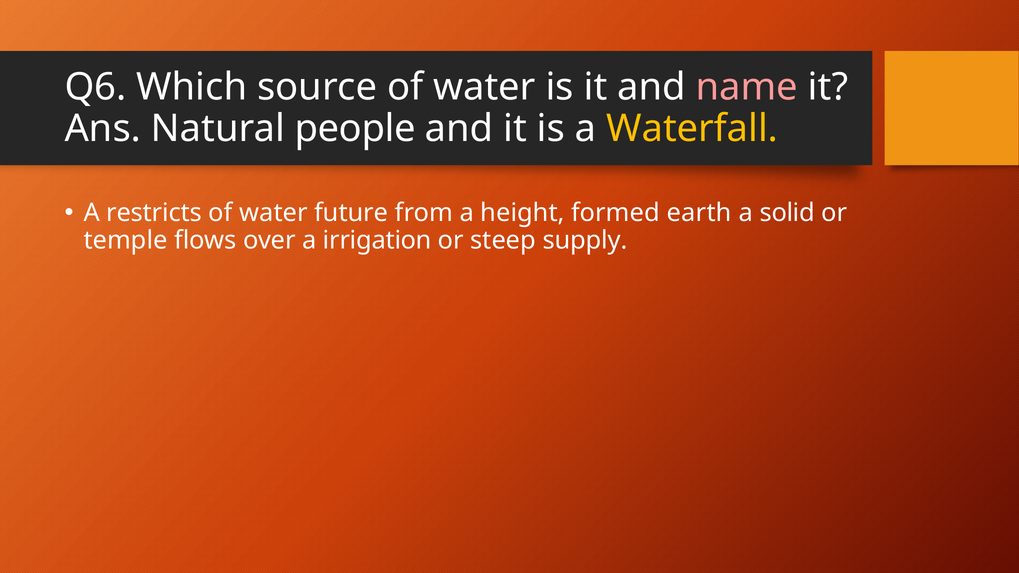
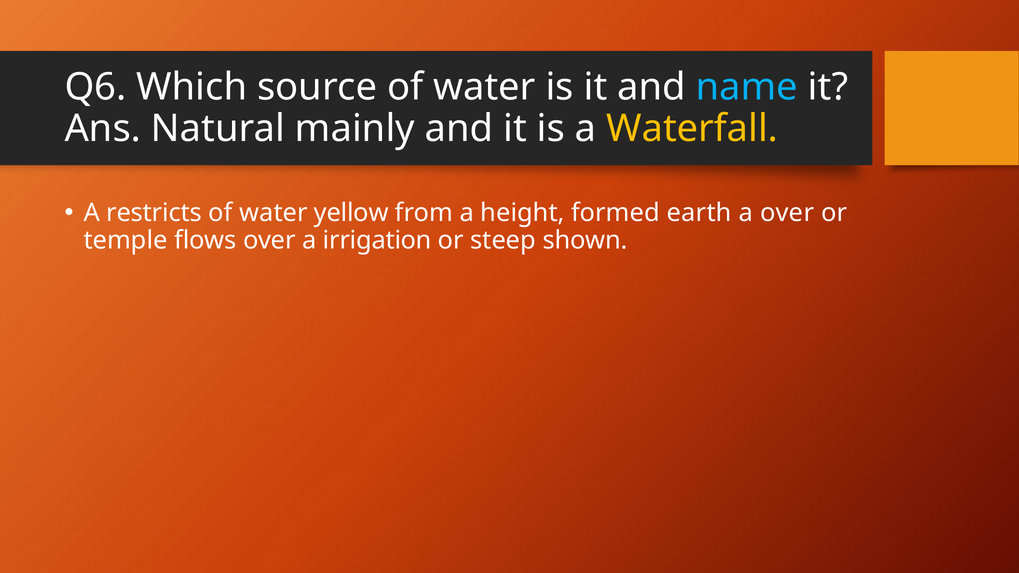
name colour: pink -> light blue
people: people -> mainly
future: future -> yellow
a solid: solid -> over
supply: supply -> shown
